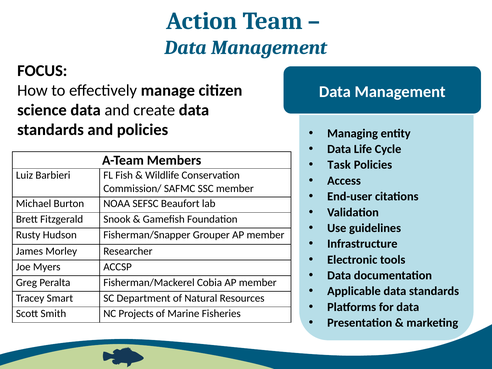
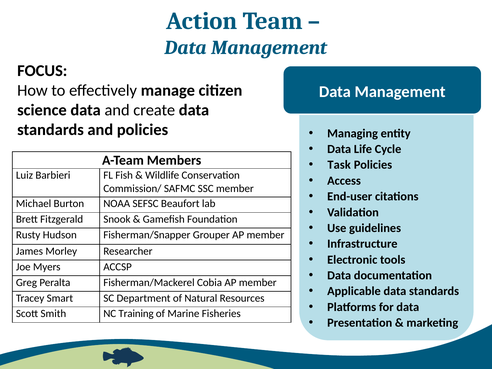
Projects: Projects -> Training
